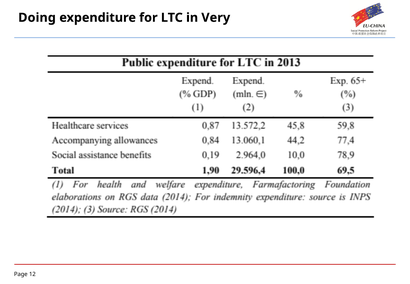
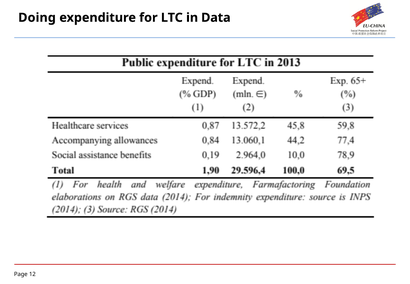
Very: Very -> Data
